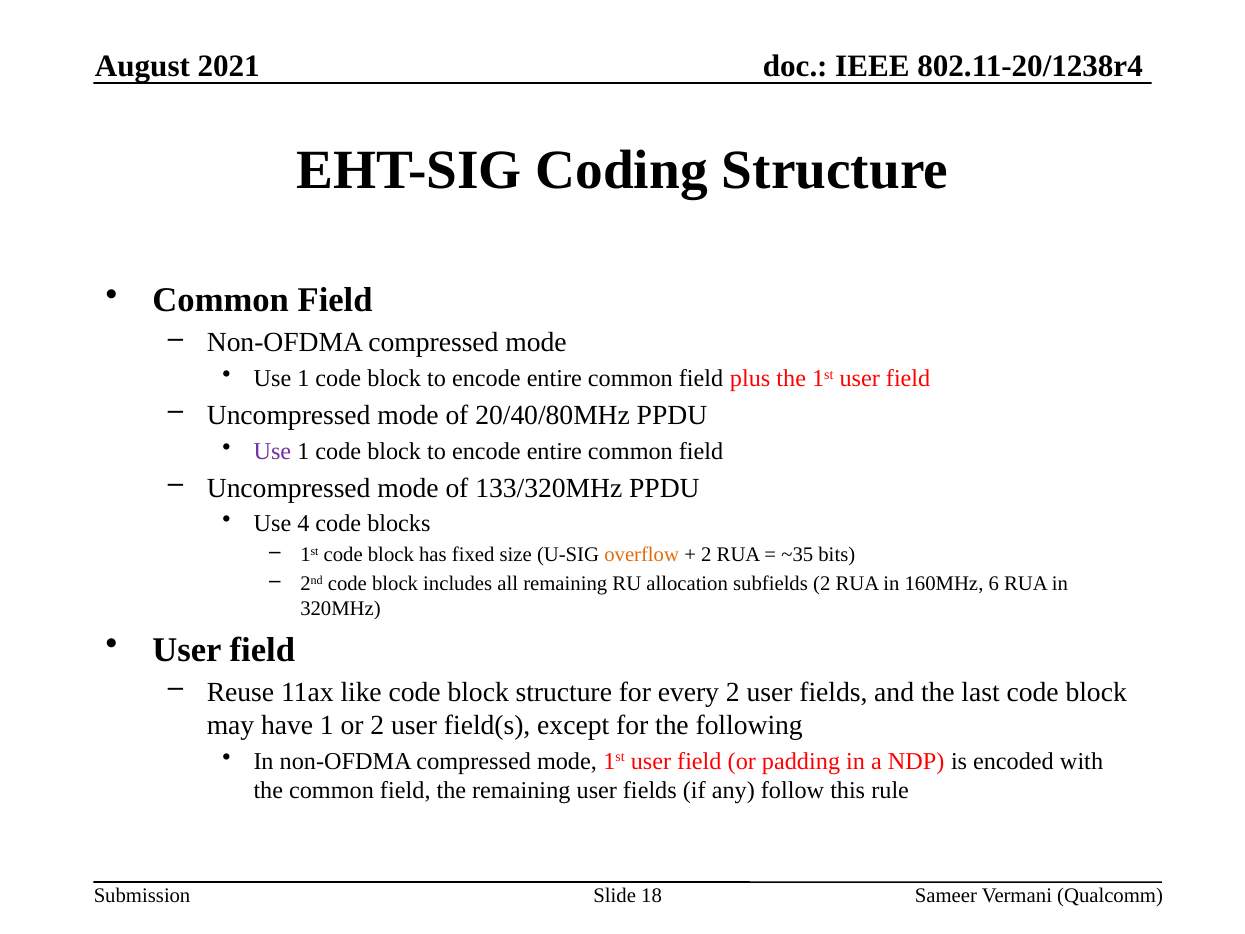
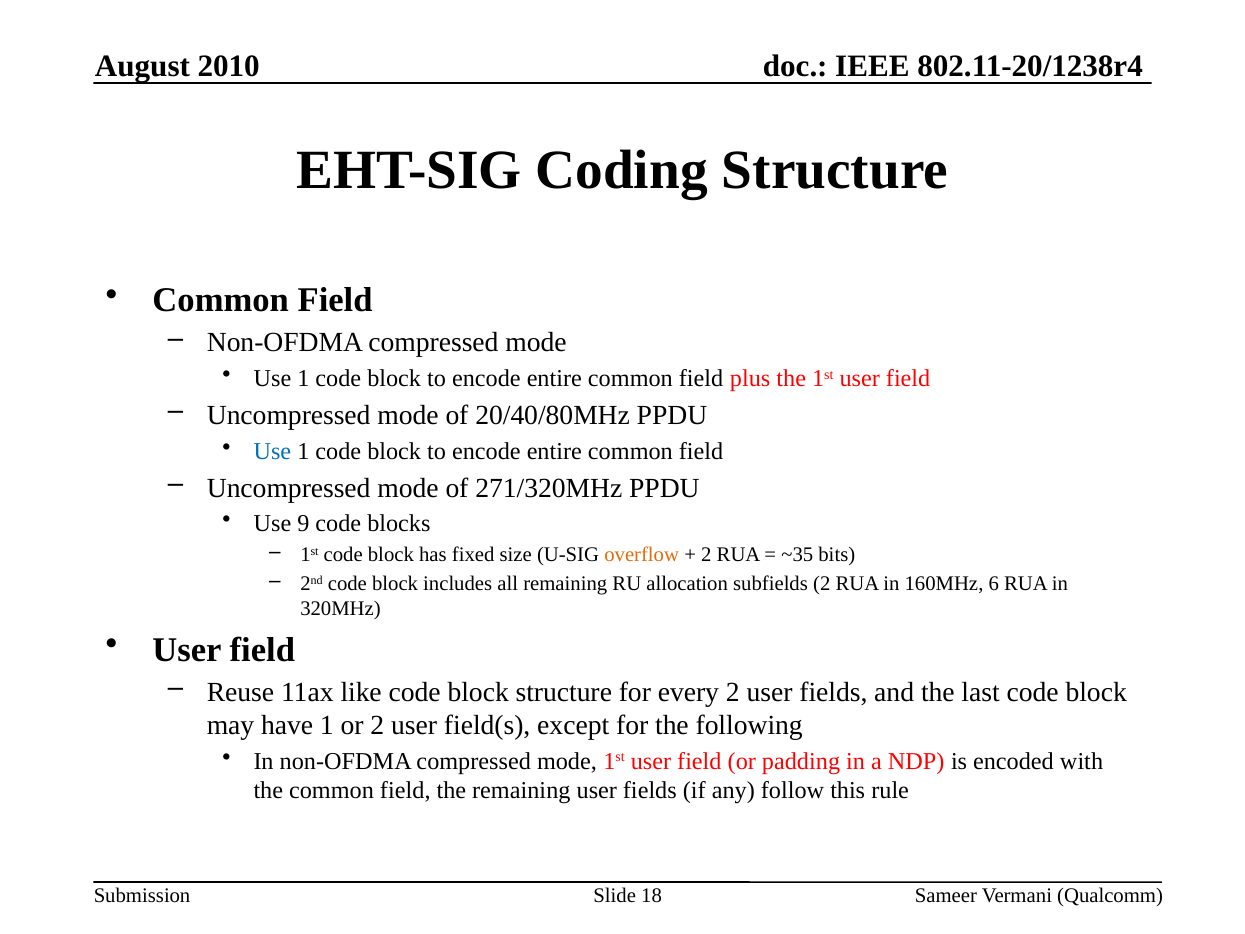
2021: 2021 -> 2010
Use at (272, 451) colour: purple -> blue
133/320MHz: 133/320MHz -> 271/320MHz
4: 4 -> 9
